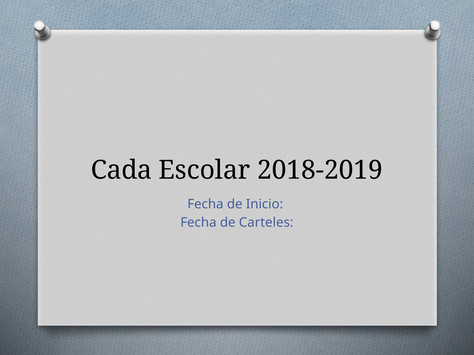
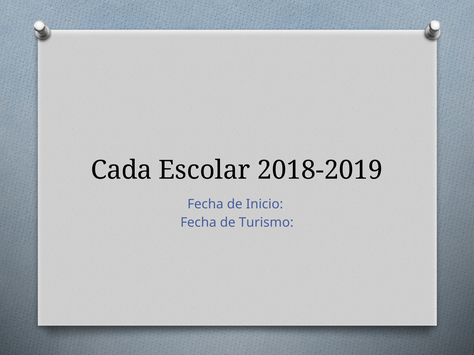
Carteles: Carteles -> Turismo
